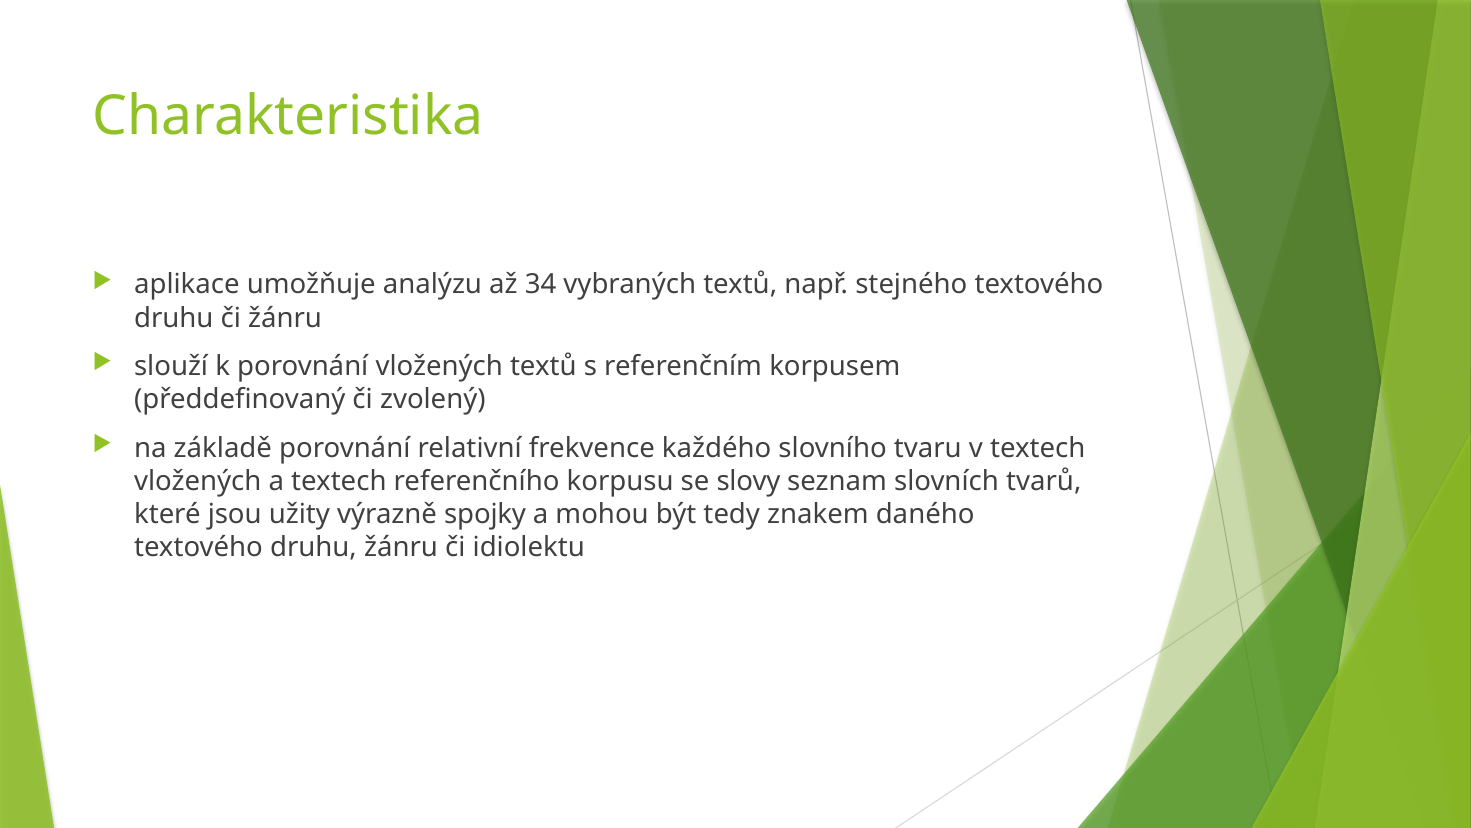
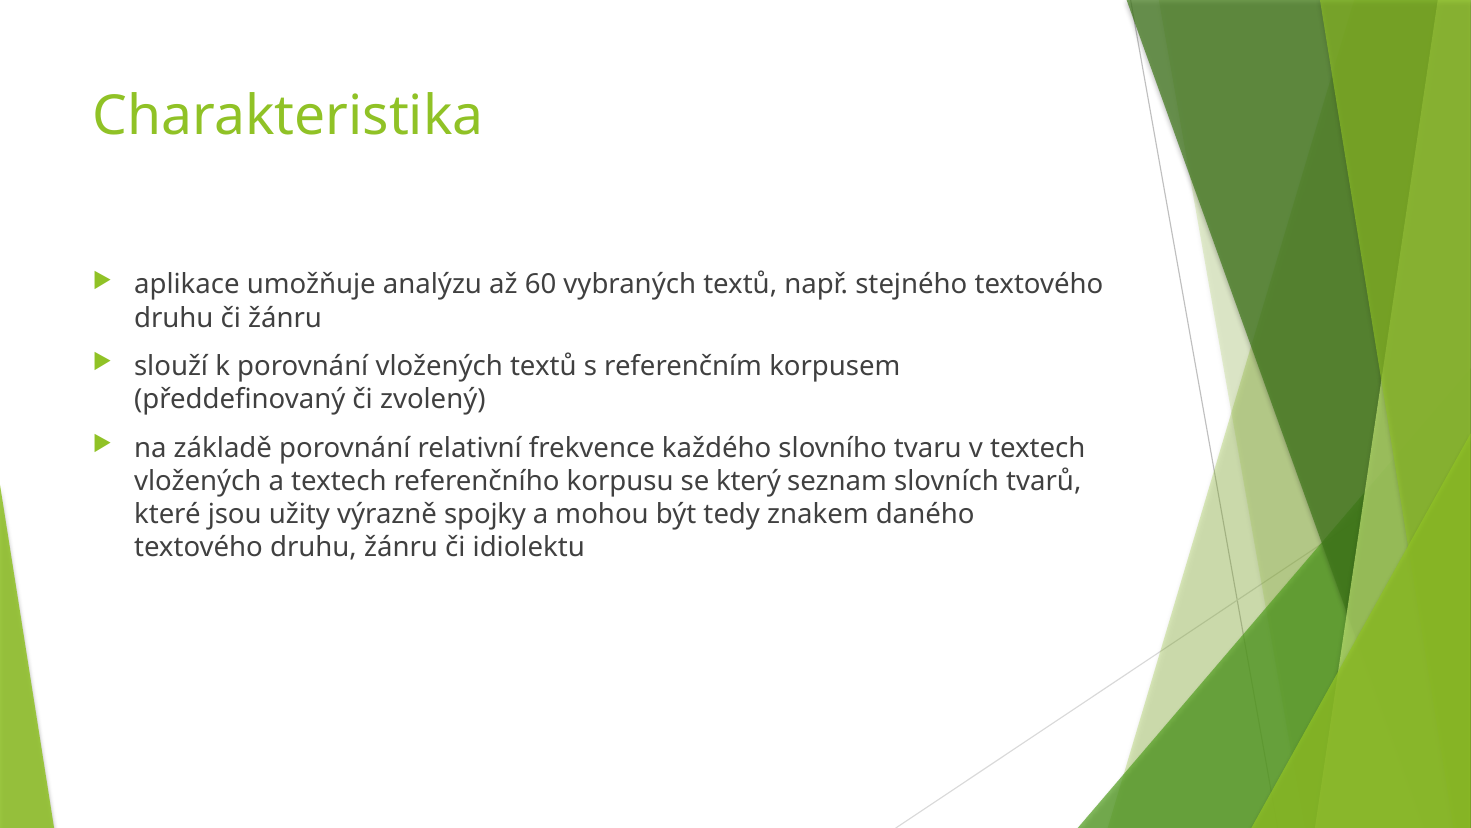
34: 34 -> 60
slovy: slovy -> který
